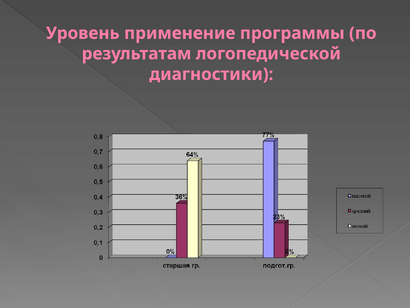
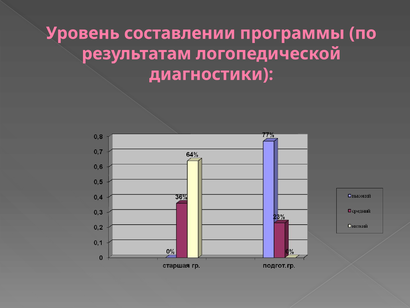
применение: применение -> составлении
